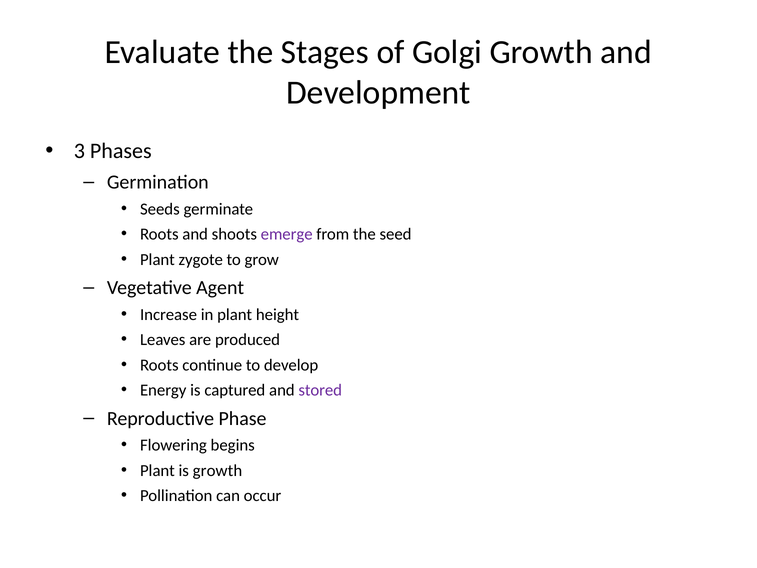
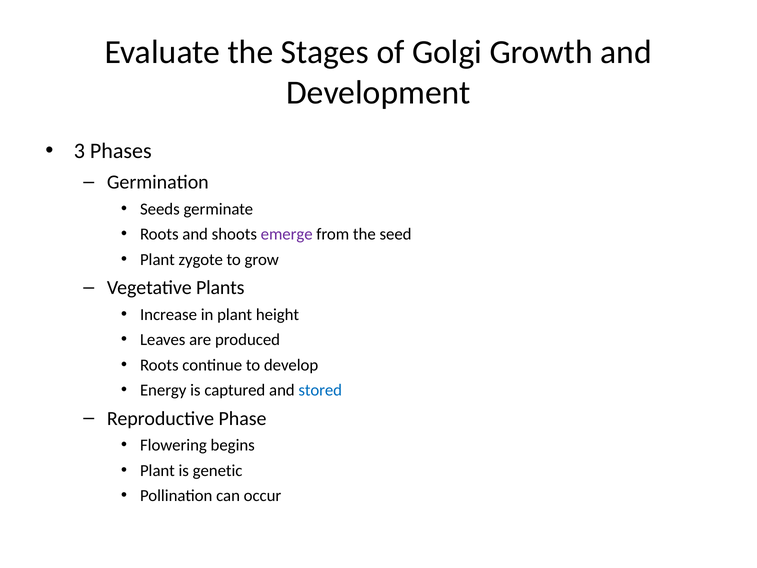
Agent: Agent -> Plants
stored colour: purple -> blue
is growth: growth -> genetic
